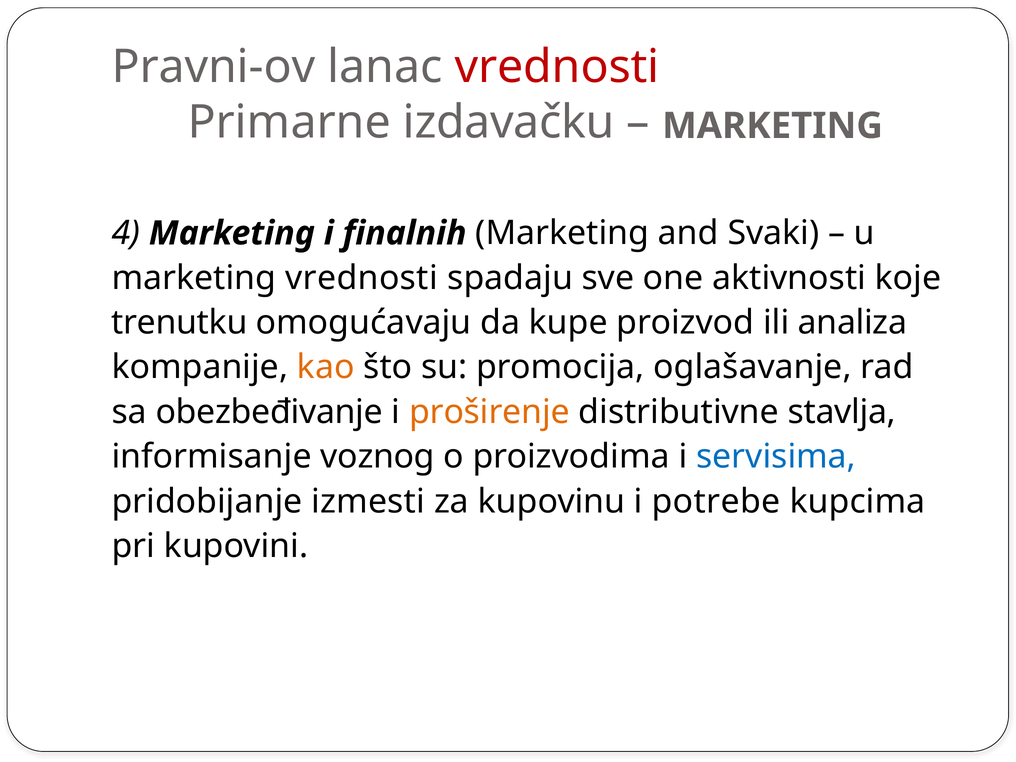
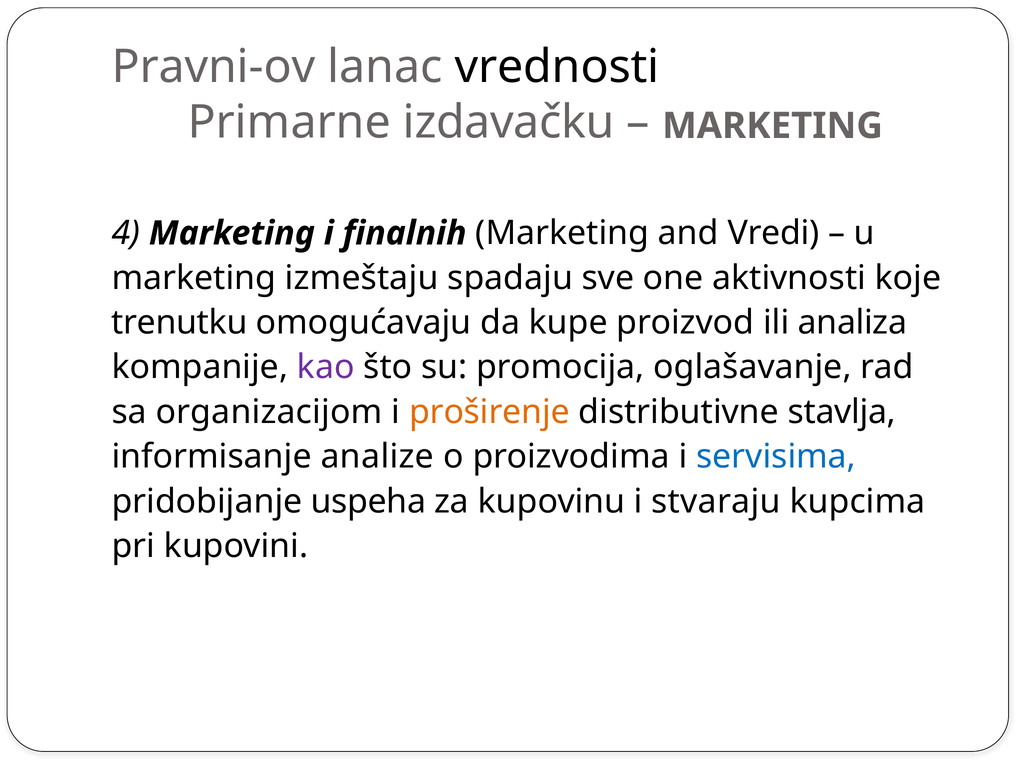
vrednosti at (557, 67) colour: red -> black
Svaki: Svaki -> Vredi
marketing vrednosti: vrednosti -> izmeštaju
kao colour: orange -> purple
obezbeđivanje: obezbeđivanje -> organizacijom
voznog: voznog -> analize
izmesti: izmesti -> uspeha
potrebe: potrebe -> stvaraju
